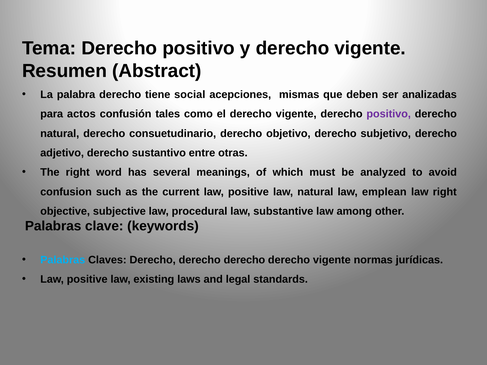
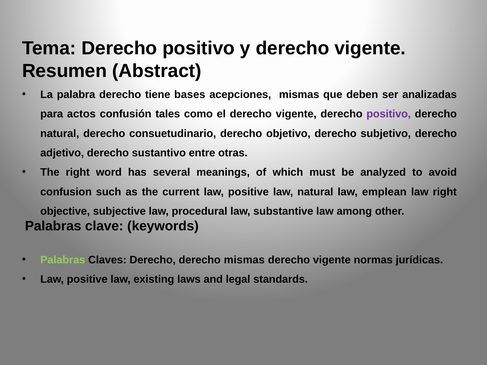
social: social -> bases
Palabras at (63, 260) colour: light blue -> light green
Claves Derecho derecho derecho: derecho -> mismas
